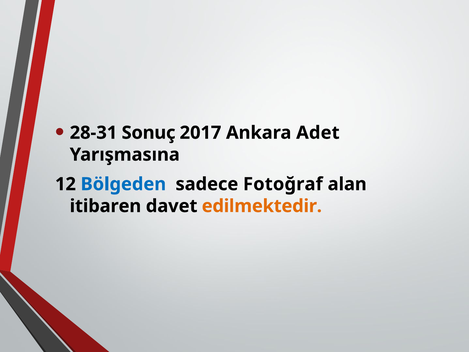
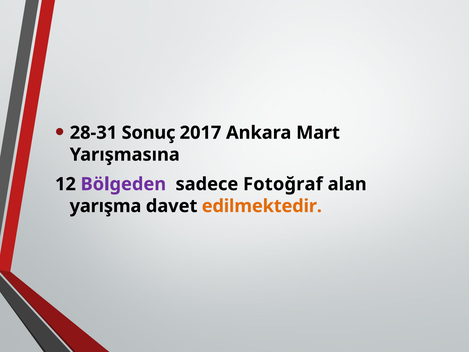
Adet: Adet -> Mart
Bölgeden colour: blue -> purple
itibaren: itibaren -> yarışma
